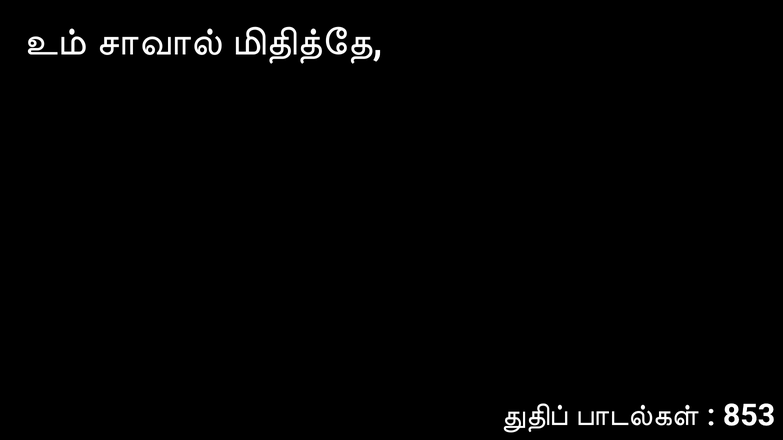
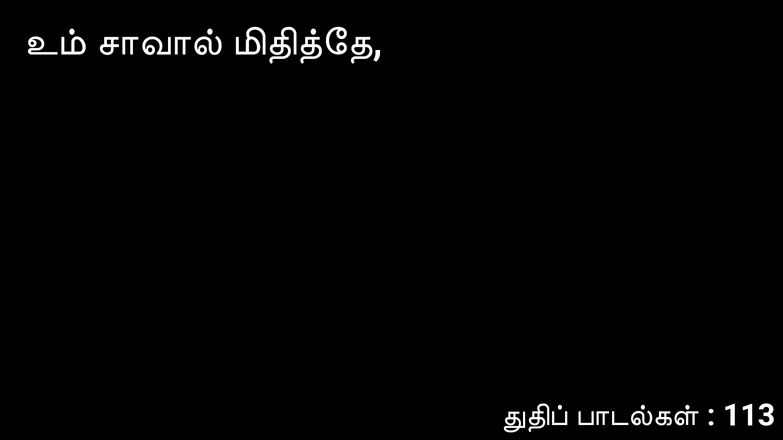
853: 853 -> 113
